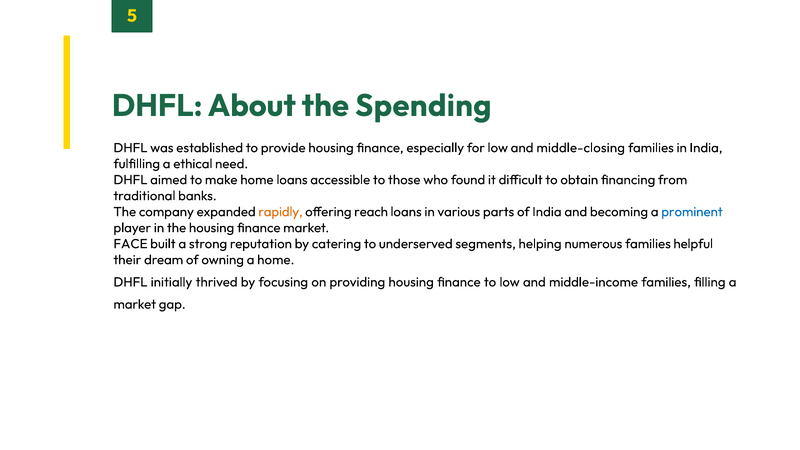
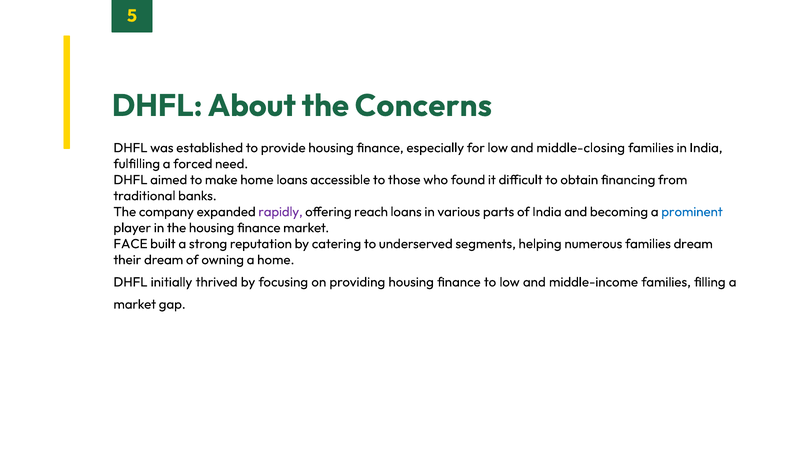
Spending: Spending -> Concerns
ethical: ethical -> forced
rapidly colour: orange -> purple
families helpful: helpful -> dream
